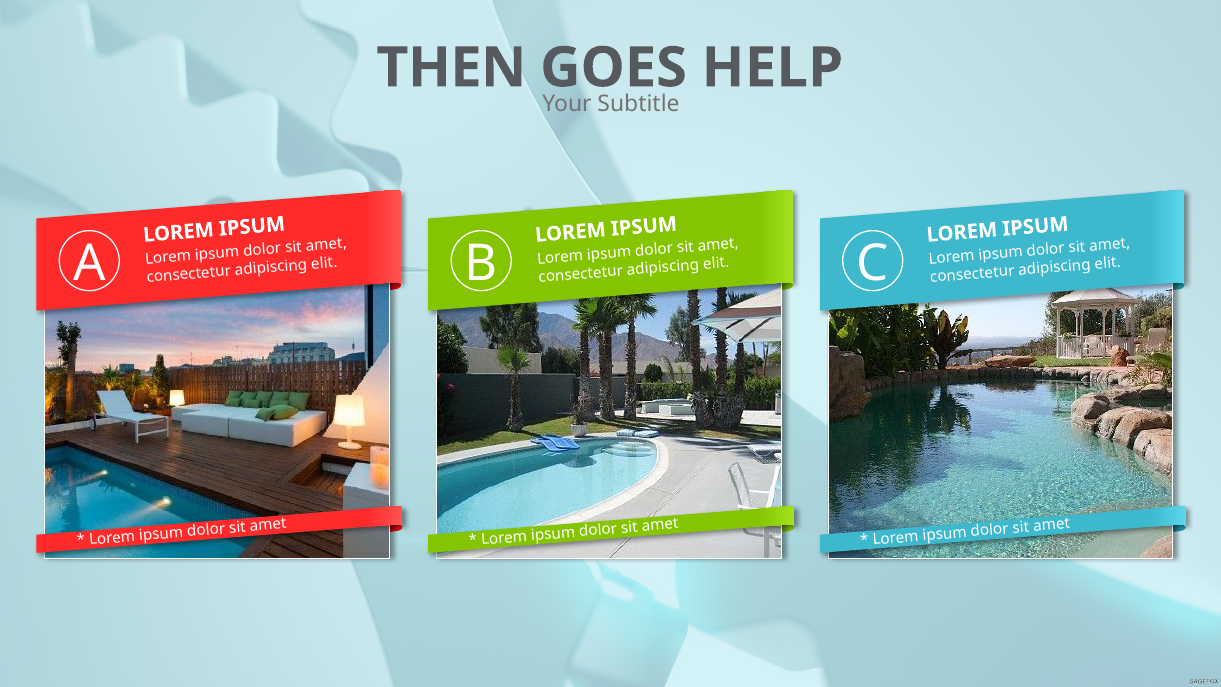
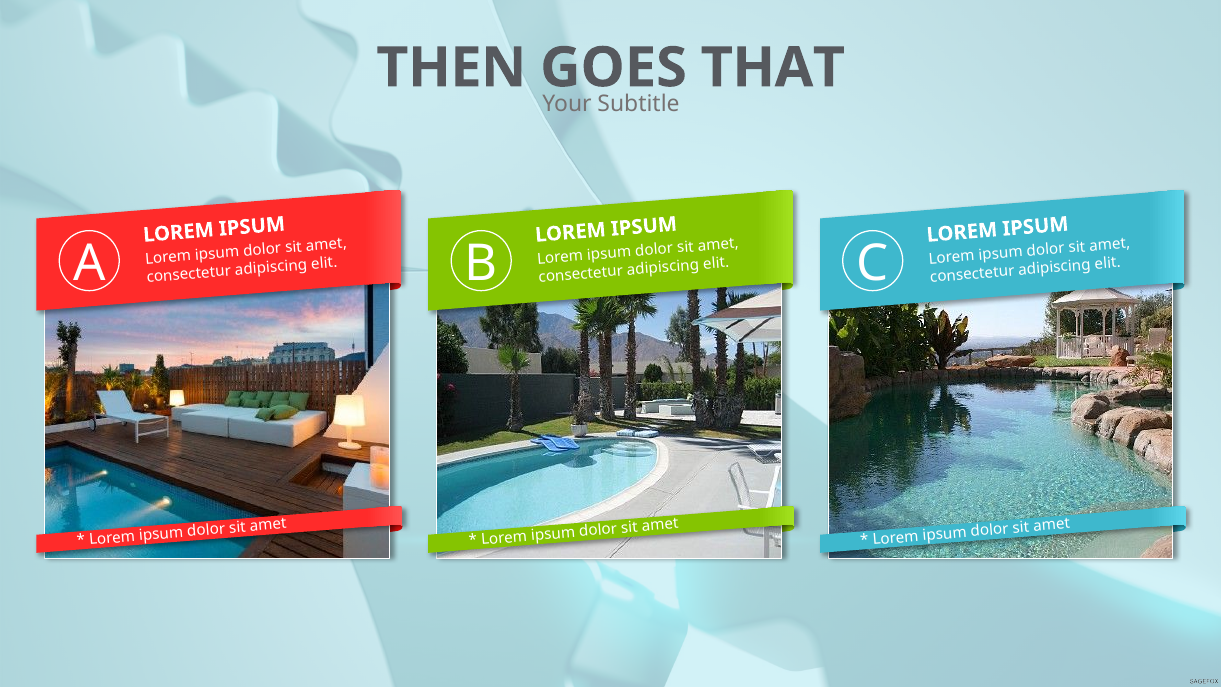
HELP: HELP -> THAT
